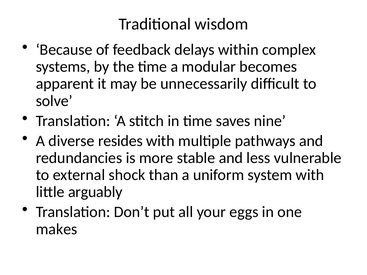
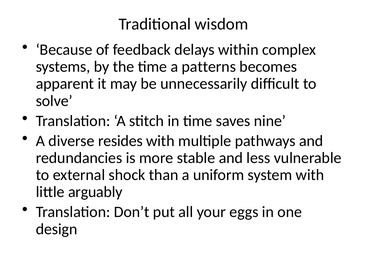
modular: modular -> patterns
makes: makes -> design
